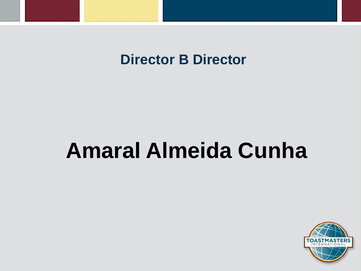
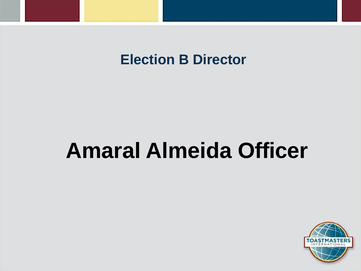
Director at (148, 60): Director -> Election
Cunha: Cunha -> Officer
